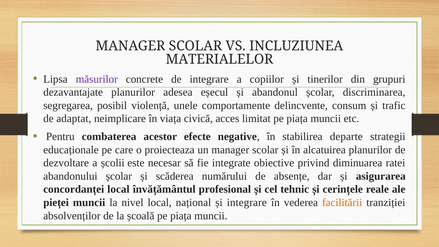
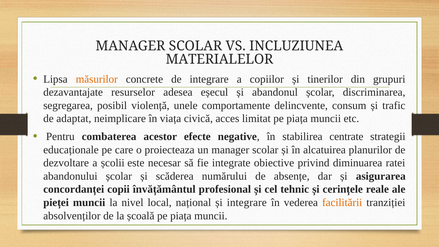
măsurilor colour: purple -> orange
dezavantajate planurilor: planurilor -> resurselor
departe: departe -> centrate
concordanței local: local -> copii
